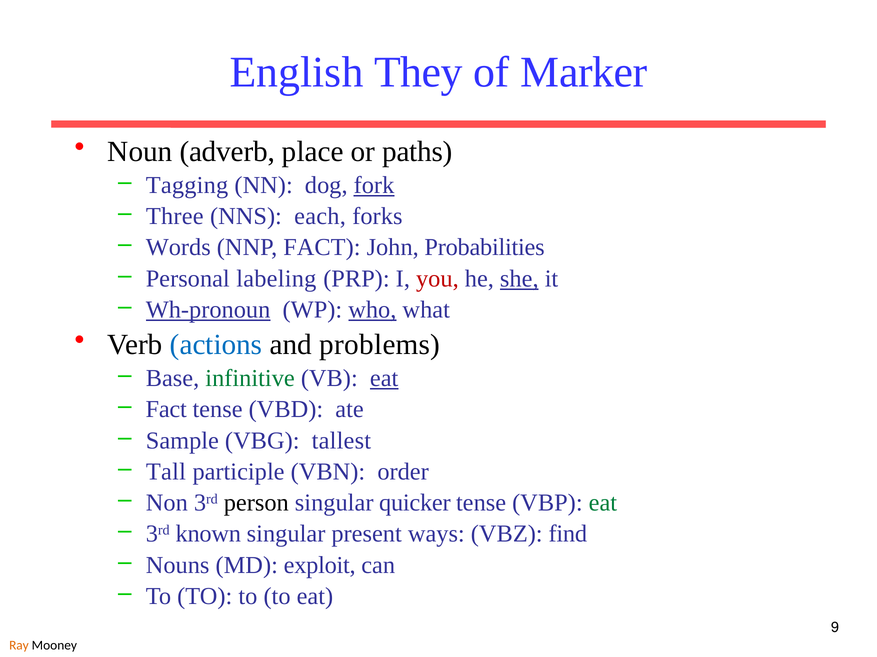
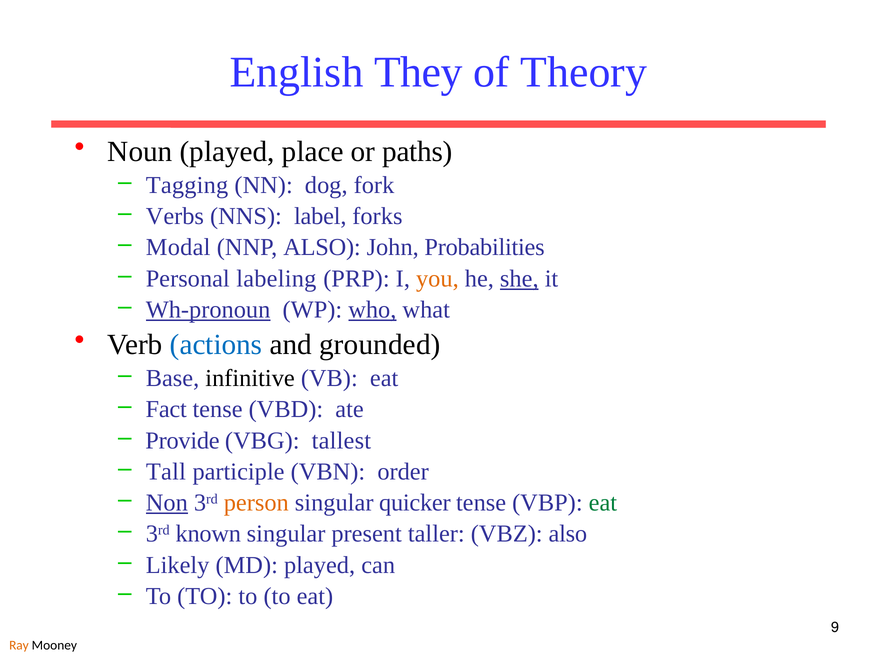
Marker: Marker -> Theory
Noun adverb: adverb -> played
fork underline: present -> none
Three: Three -> Verbs
each: each -> label
Words: Words -> Modal
NNP FACT: FACT -> ALSO
you colour: red -> orange
problems: problems -> grounded
infinitive colour: green -> black
eat at (384, 379) underline: present -> none
Sample: Sample -> Provide
Non underline: none -> present
person colour: black -> orange
ways: ways -> taller
VBZ find: find -> also
Nouns: Nouns -> Likely
MD exploit: exploit -> played
